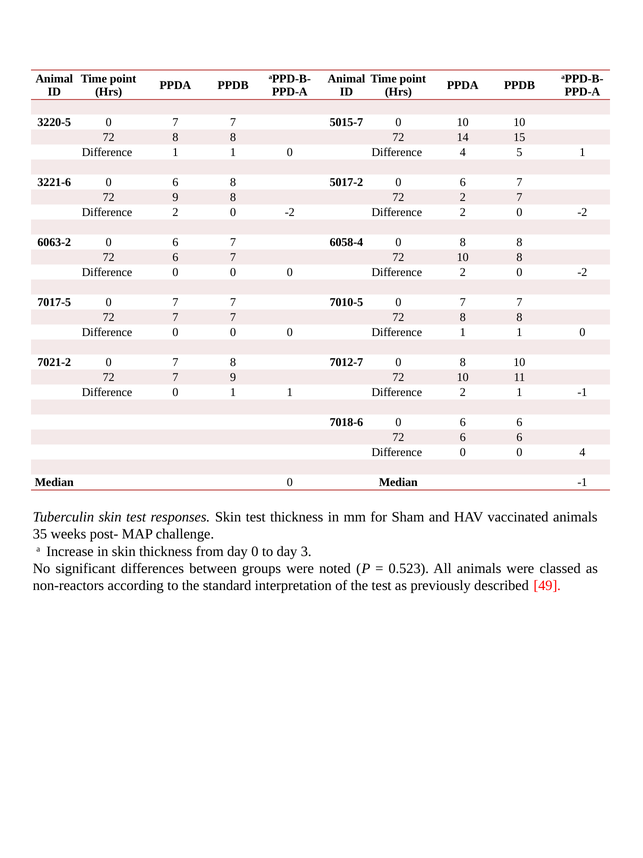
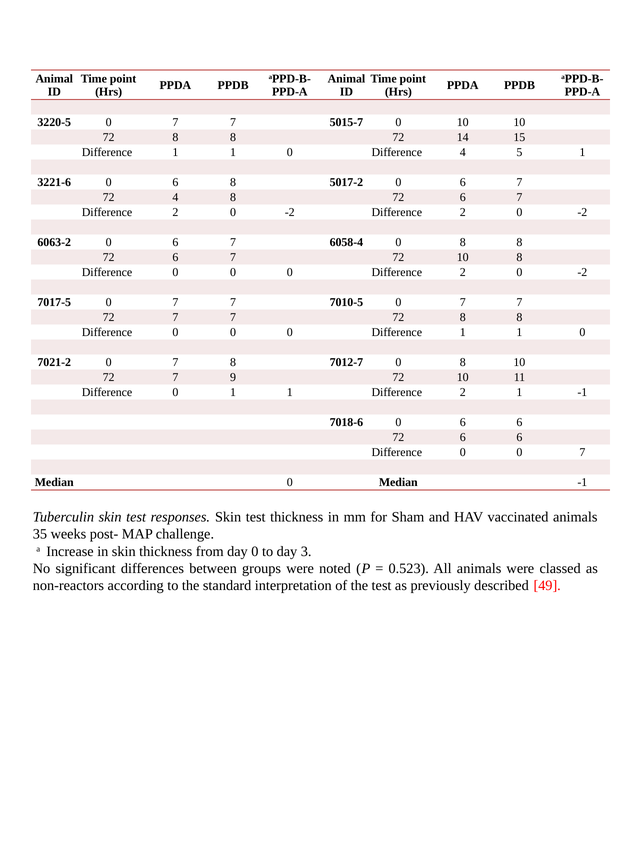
72 9: 9 -> 4
2 at (463, 197): 2 -> 6
0 0 4: 4 -> 7
